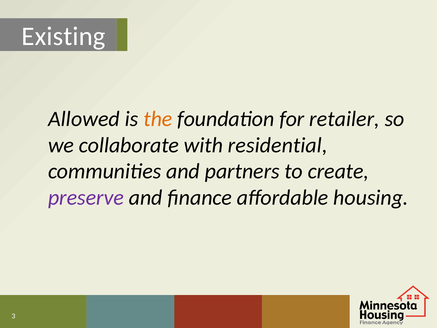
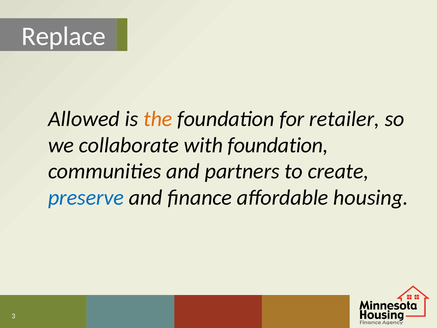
Existing: Existing -> Replace
with residential: residential -> foundation
preserve colour: purple -> blue
